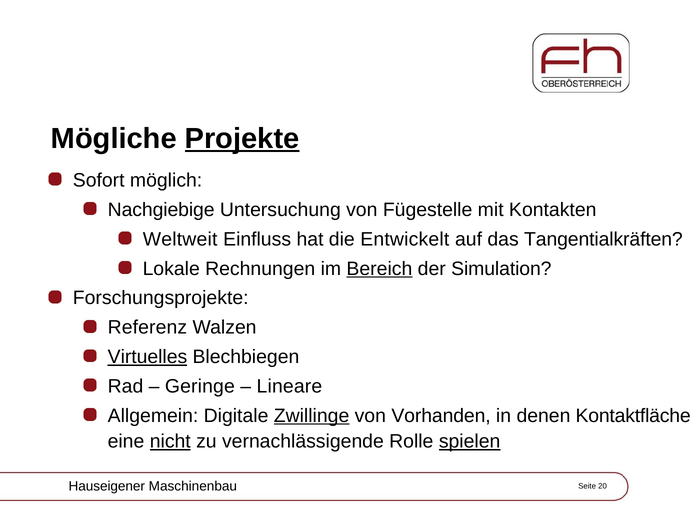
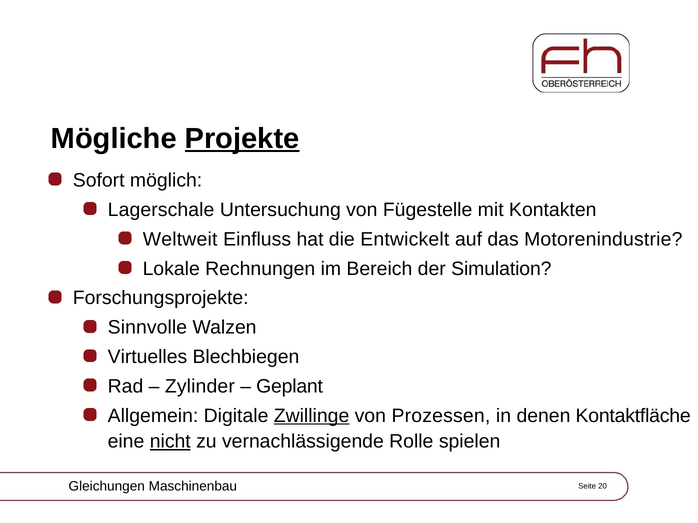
Nachgiebige: Nachgiebige -> Lagerschale
Tangentialkräften: Tangentialkräften -> Motorenindustrie
Bereich underline: present -> none
Referenz: Referenz -> Sinnvolle
Virtuelles underline: present -> none
Geringe: Geringe -> Zylinder
Lineare: Lineare -> Geplant
Vorhanden: Vorhanden -> Prozessen
spielen underline: present -> none
Hauseigener: Hauseigener -> Gleichungen
